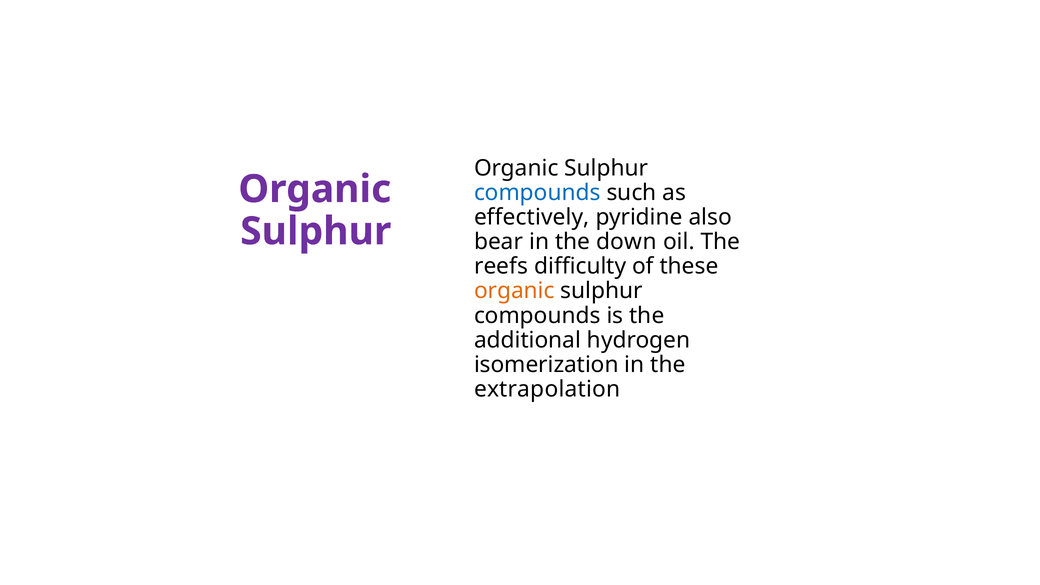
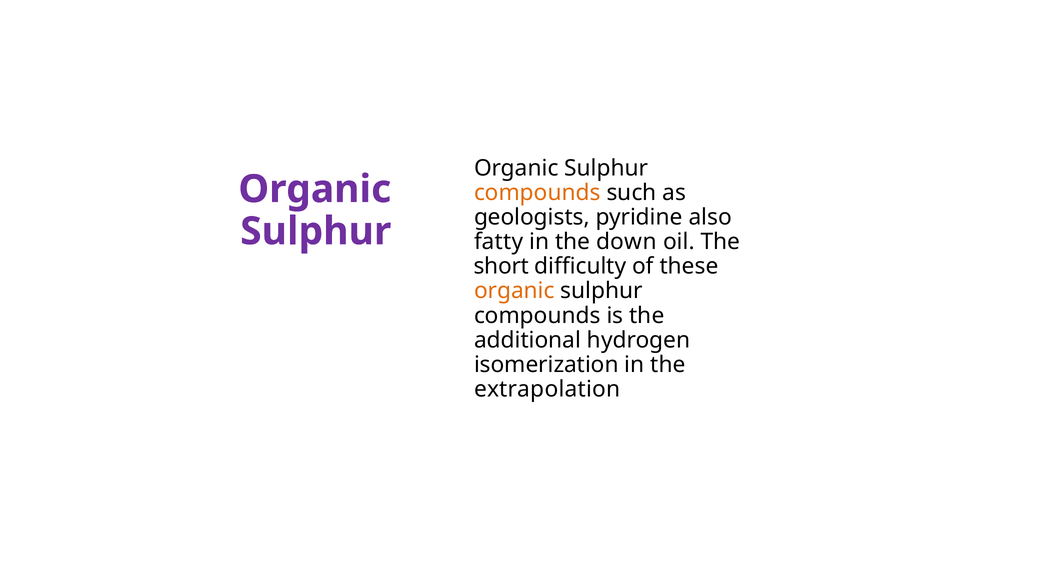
compounds at (537, 193) colour: blue -> orange
effectively: effectively -> geologists
bear: bear -> fatty
reefs: reefs -> short
